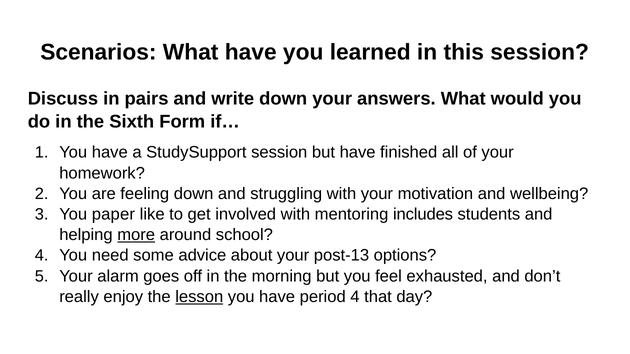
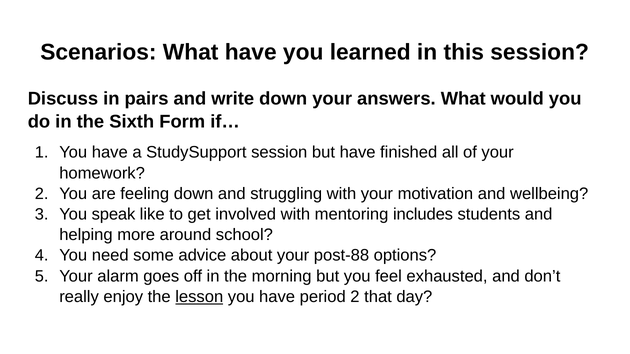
paper: paper -> speak
more underline: present -> none
post-13: post-13 -> post-88
period 4: 4 -> 2
